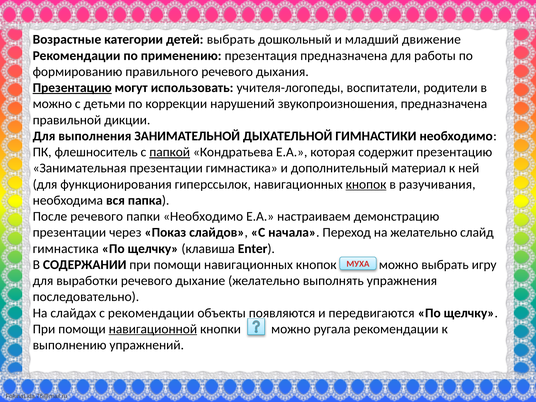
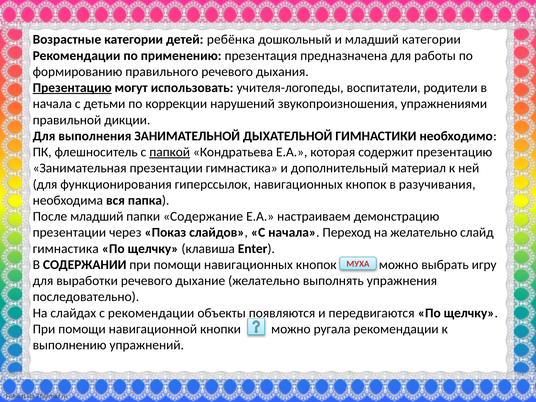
детей выбрать: выбрать -> ребёнка
младший движение: движение -> категории
можно at (52, 104): можно -> начала
звукопроизношения предназначена: предназначена -> упражнениями
кнопок at (366, 184) underline: present -> none
После речевого: речевого -> младший
папки Необходимо: Необходимо -> Содержание
навигационной underline: present -> none
